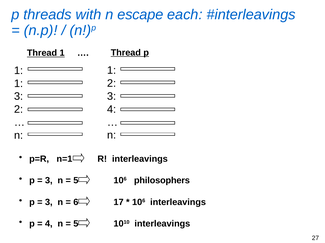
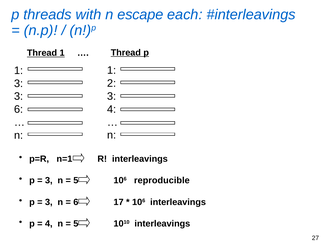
1 at (19, 84): 1 -> 3
2 at (19, 110): 2 -> 6
philosophers: philosophers -> reproducible
